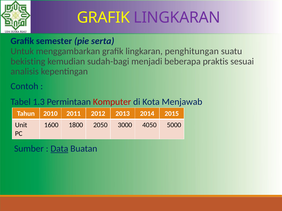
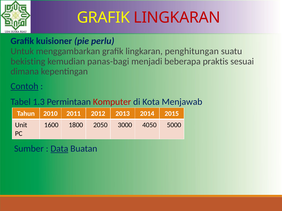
LINGKARAN at (177, 18) colour: purple -> red
semester: semester -> kuisioner
serta: serta -> perlu
sudah-bagi: sudah-bagi -> panas-bagi
analisis: analisis -> dimana
Contoh underline: none -> present
